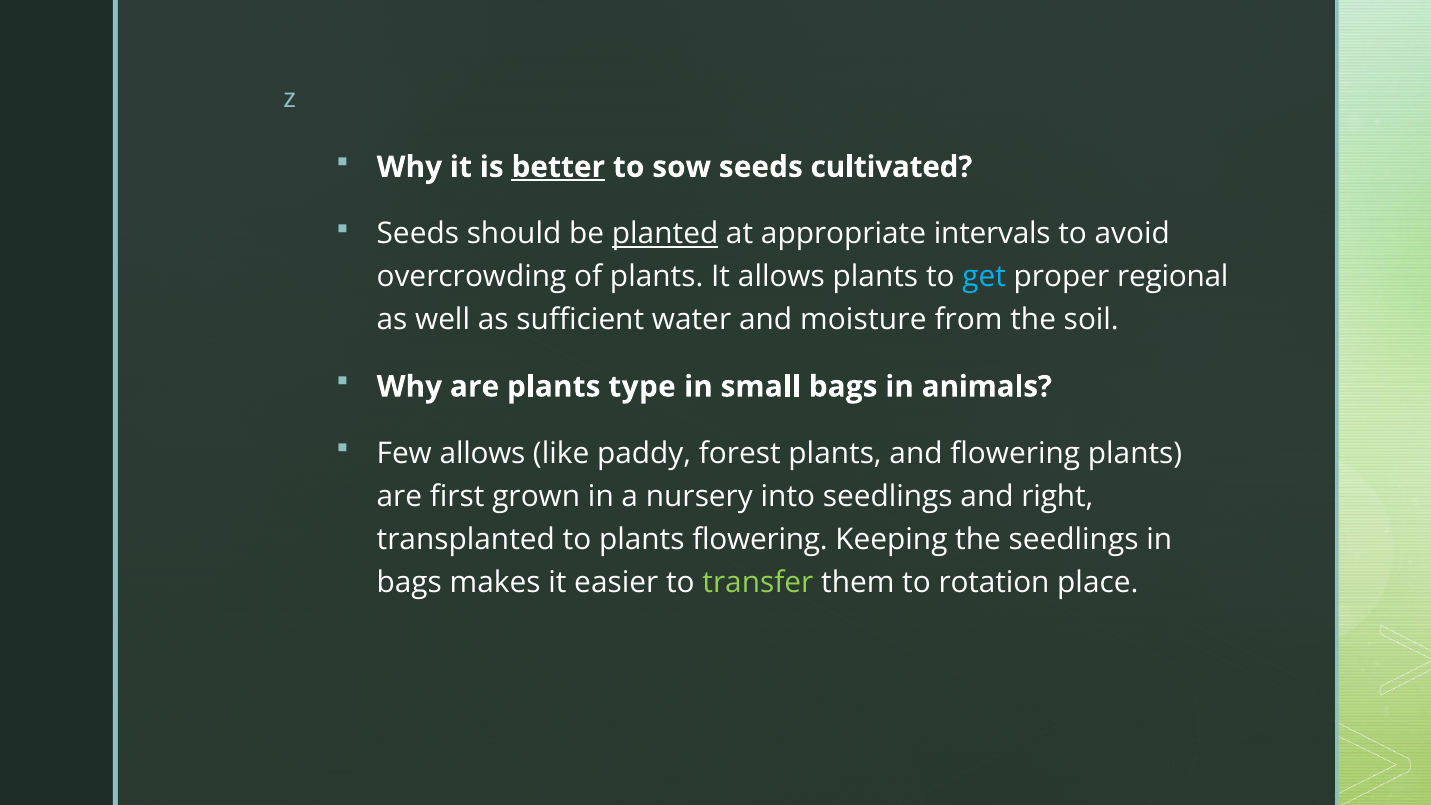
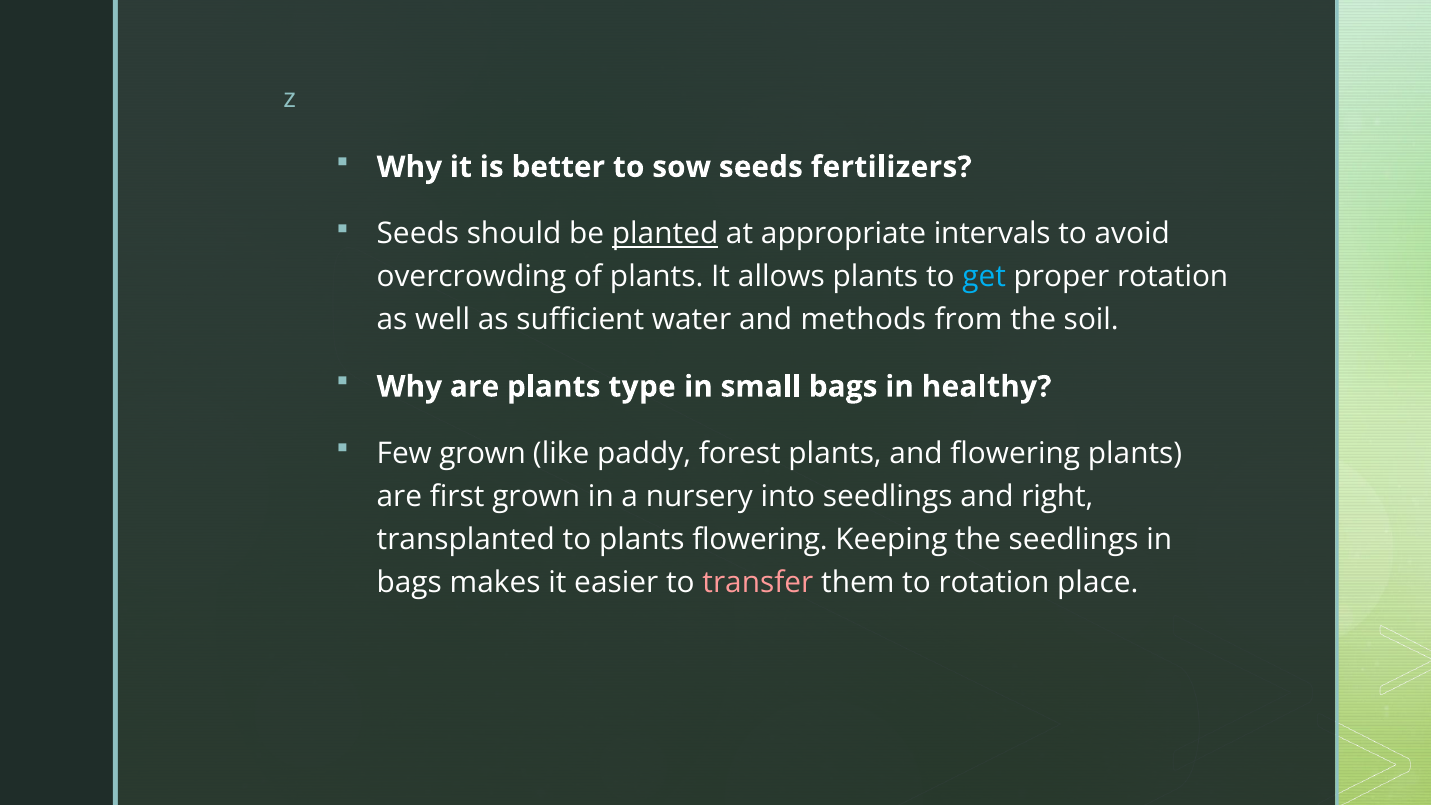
better underline: present -> none
cultivated: cultivated -> fertilizers
proper regional: regional -> rotation
moisture: moisture -> methods
animals: animals -> healthy
Few allows: allows -> grown
transfer colour: light green -> pink
